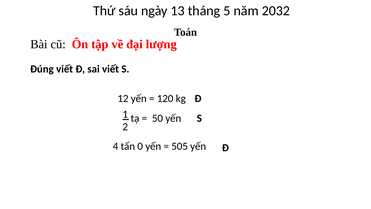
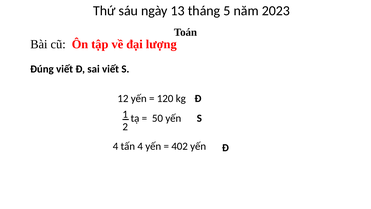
2032: 2032 -> 2023
tấn 0: 0 -> 4
505: 505 -> 402
